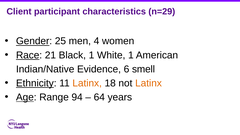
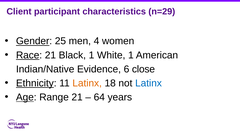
smell: smell -> close
Latinx at (148, 83) colour: orange -> blue
Range 94: 94 -> 21
